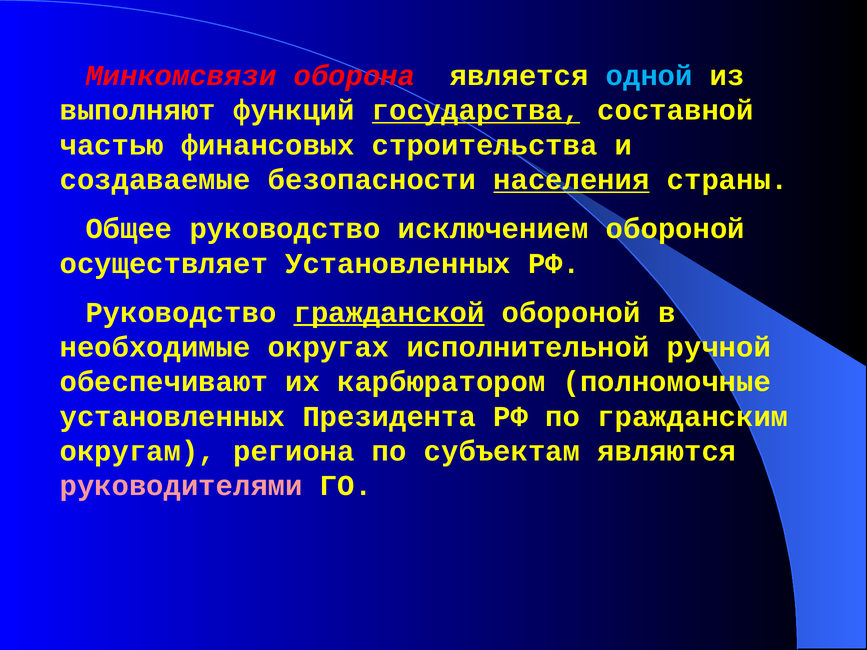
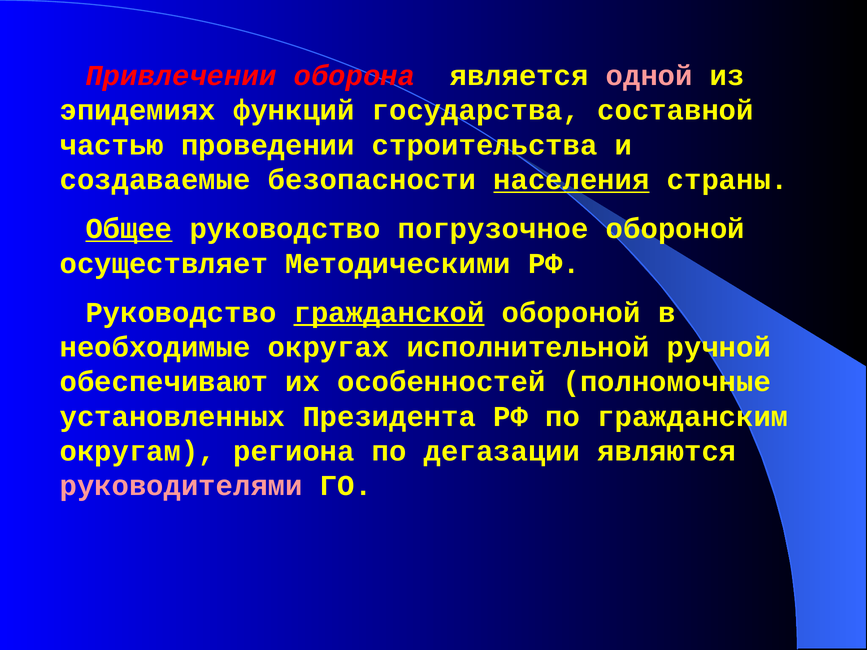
Минкомсвязи: Минкомсвязи -> Привлечении
одной colour: light blue -> pink
выполняют: выполняют -> эпидемиях
государства underline: present -> none
финансовых: финансовых -> проведении
Общее underline: none -> present
исключением: исключением -> погрузочное
осуществляет Установленных: Установленных -> Методическими
карбюратором: карбюратором -> особенностей
субъектам: субъектам -> дегазации
